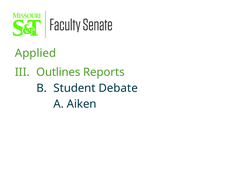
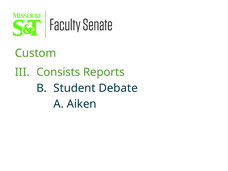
Applied: Applied -> Custom
Outlines: Outlines -> Consists
